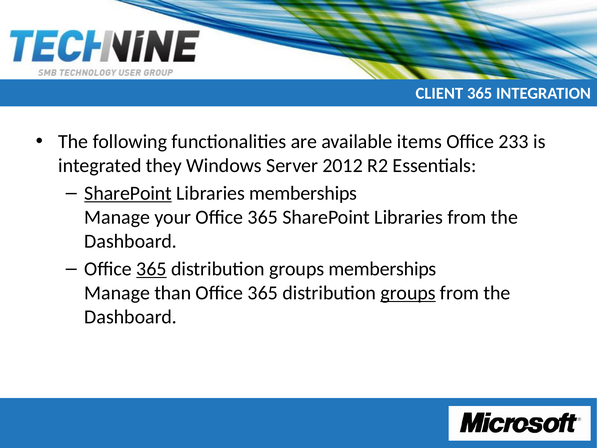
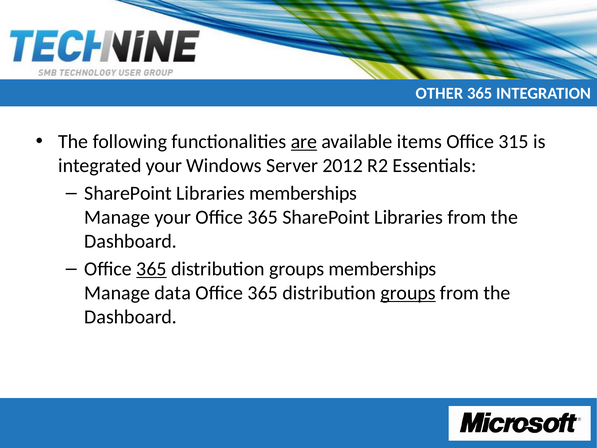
CLIENT: CLIENT -> OTHER
are underline: none -> present
233: 233 -> 315
integrated they: they -> your
SharePoint at (128, 193) underline: present -> none
than: than -> data
